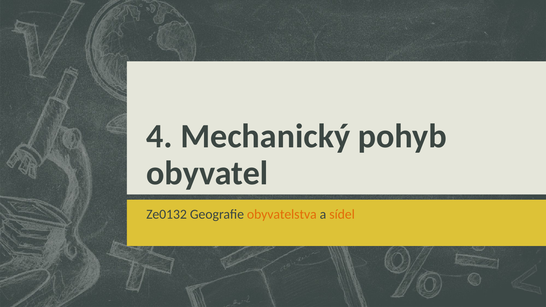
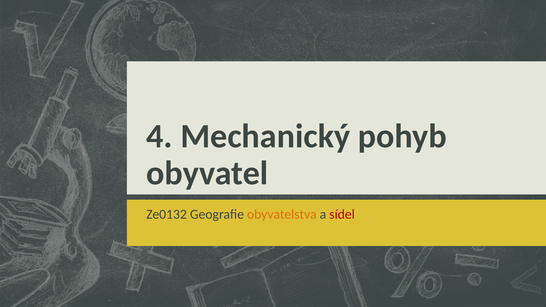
sídel colour: orange -> red
